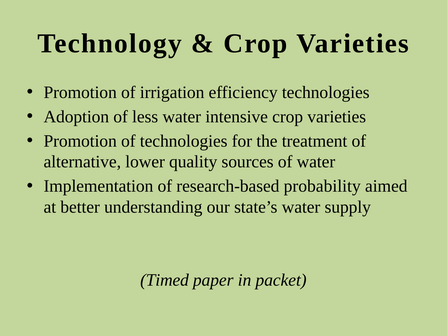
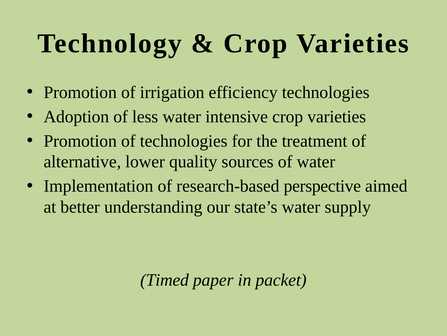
probability: probability -> perspective
